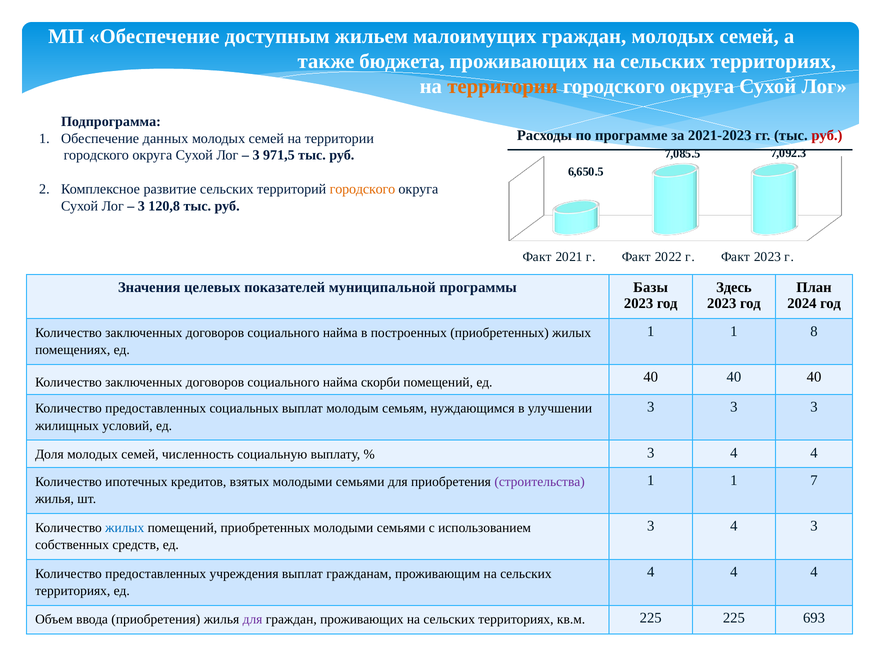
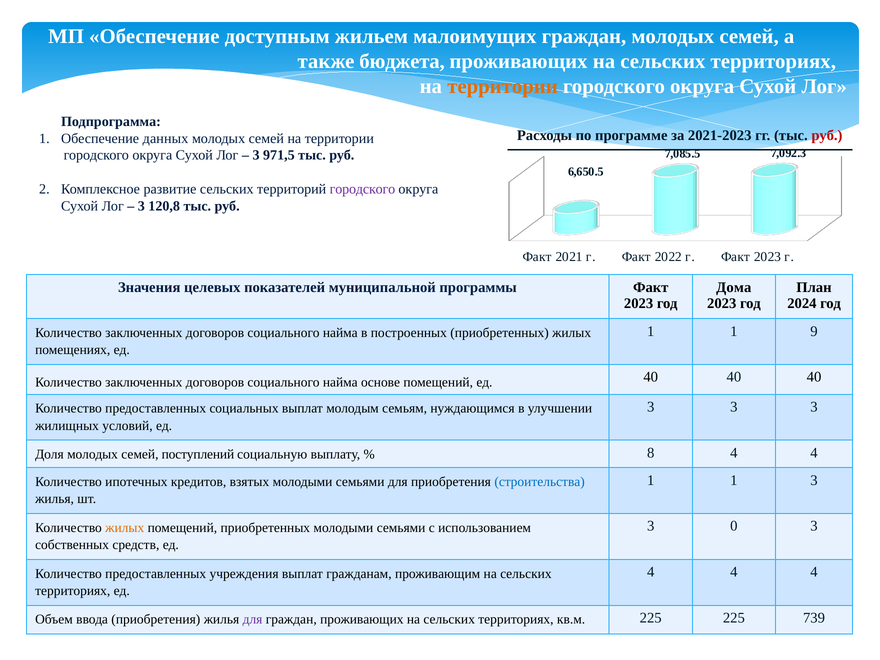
городского at (362, 189) colour: orange -> purple
программы Базы: Базы -> Факт
Здесь: Здесь -> Дома
8: 8 -> 9
скорби: скорби -> основе
численность: численность -> поступлений
3 at (651, 453): 3 -> 8
1 7: 7 -> 3
строительства colour: purple -> blue
4 at (734, 526): 4 -> 0
жилых at (125, 528) colour: blue -> orange
693: 693 -> 739
